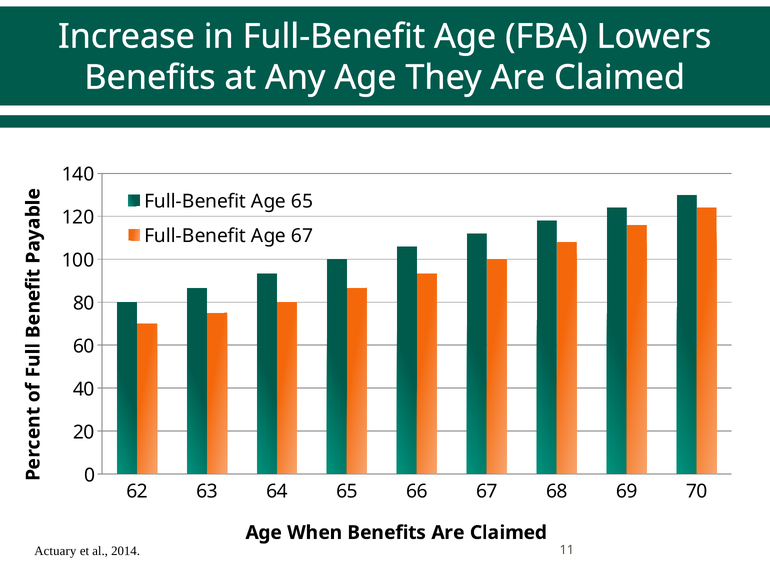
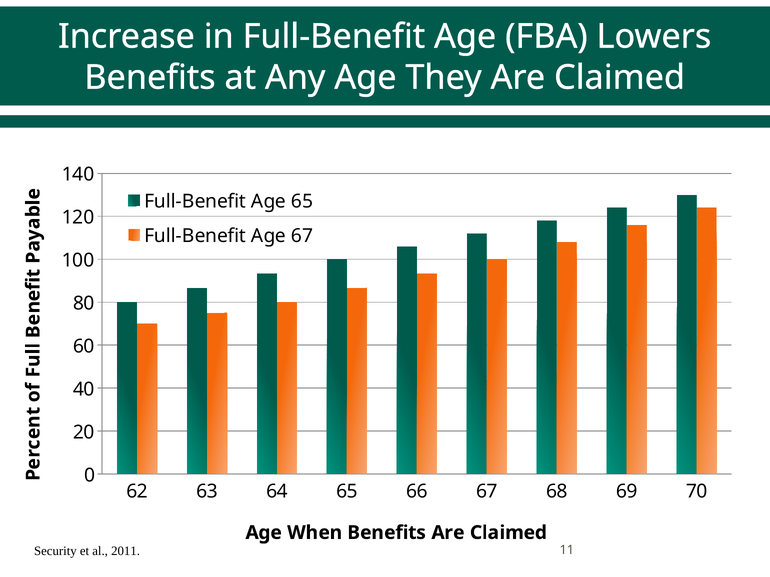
Actuary: Actuary -> Security
2014: 2014 -> 2011
